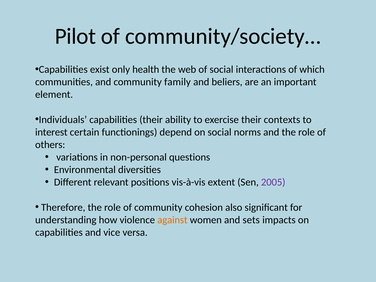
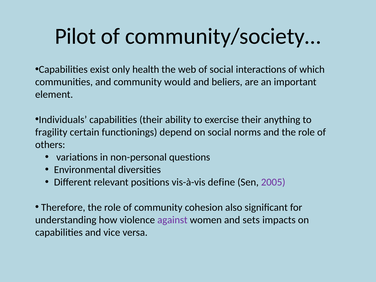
family: family -> would
contexts: contexts -> anything
interest: interest -> fragility
extent: extent -> define
against colour: orange -> purple
